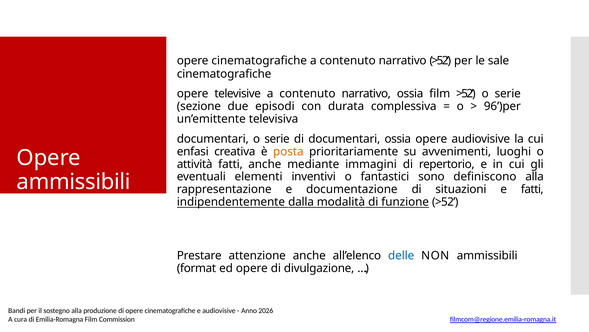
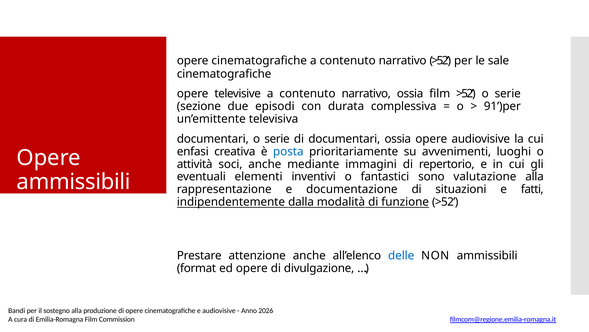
96’)per: 96’)per -> 91’)per
posta colour: orange -> blue
attività fatti: fatti -> soci
definiscono: definiscono -> valutazione
